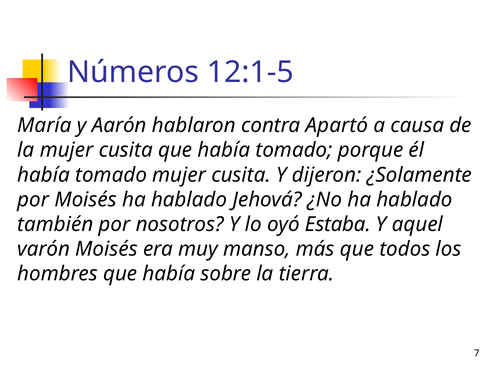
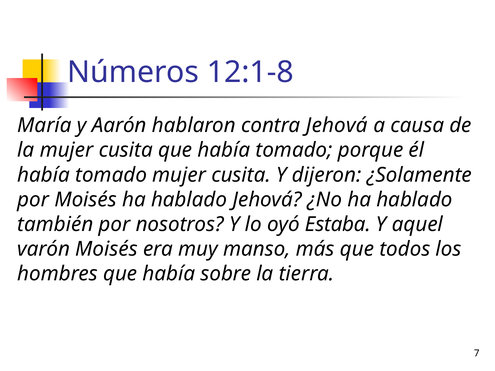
12:1-5: 12:1-5 -> 12:1-8
contra Apartó: Apartó -> Jehová
